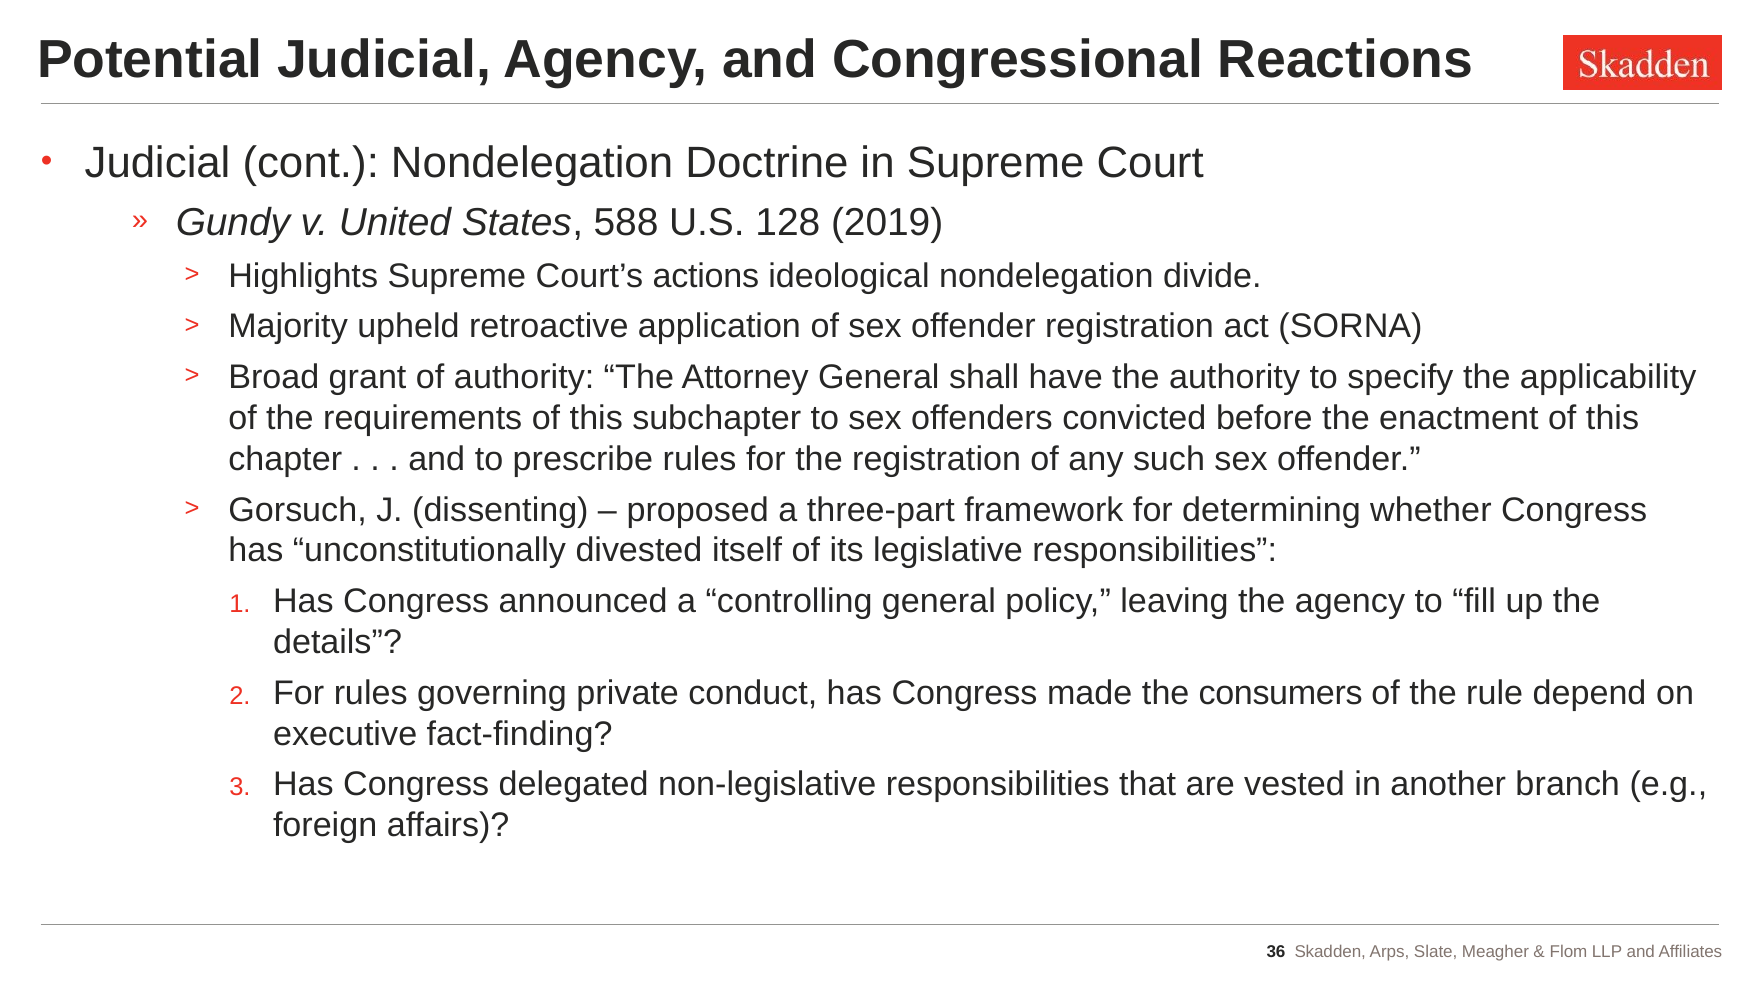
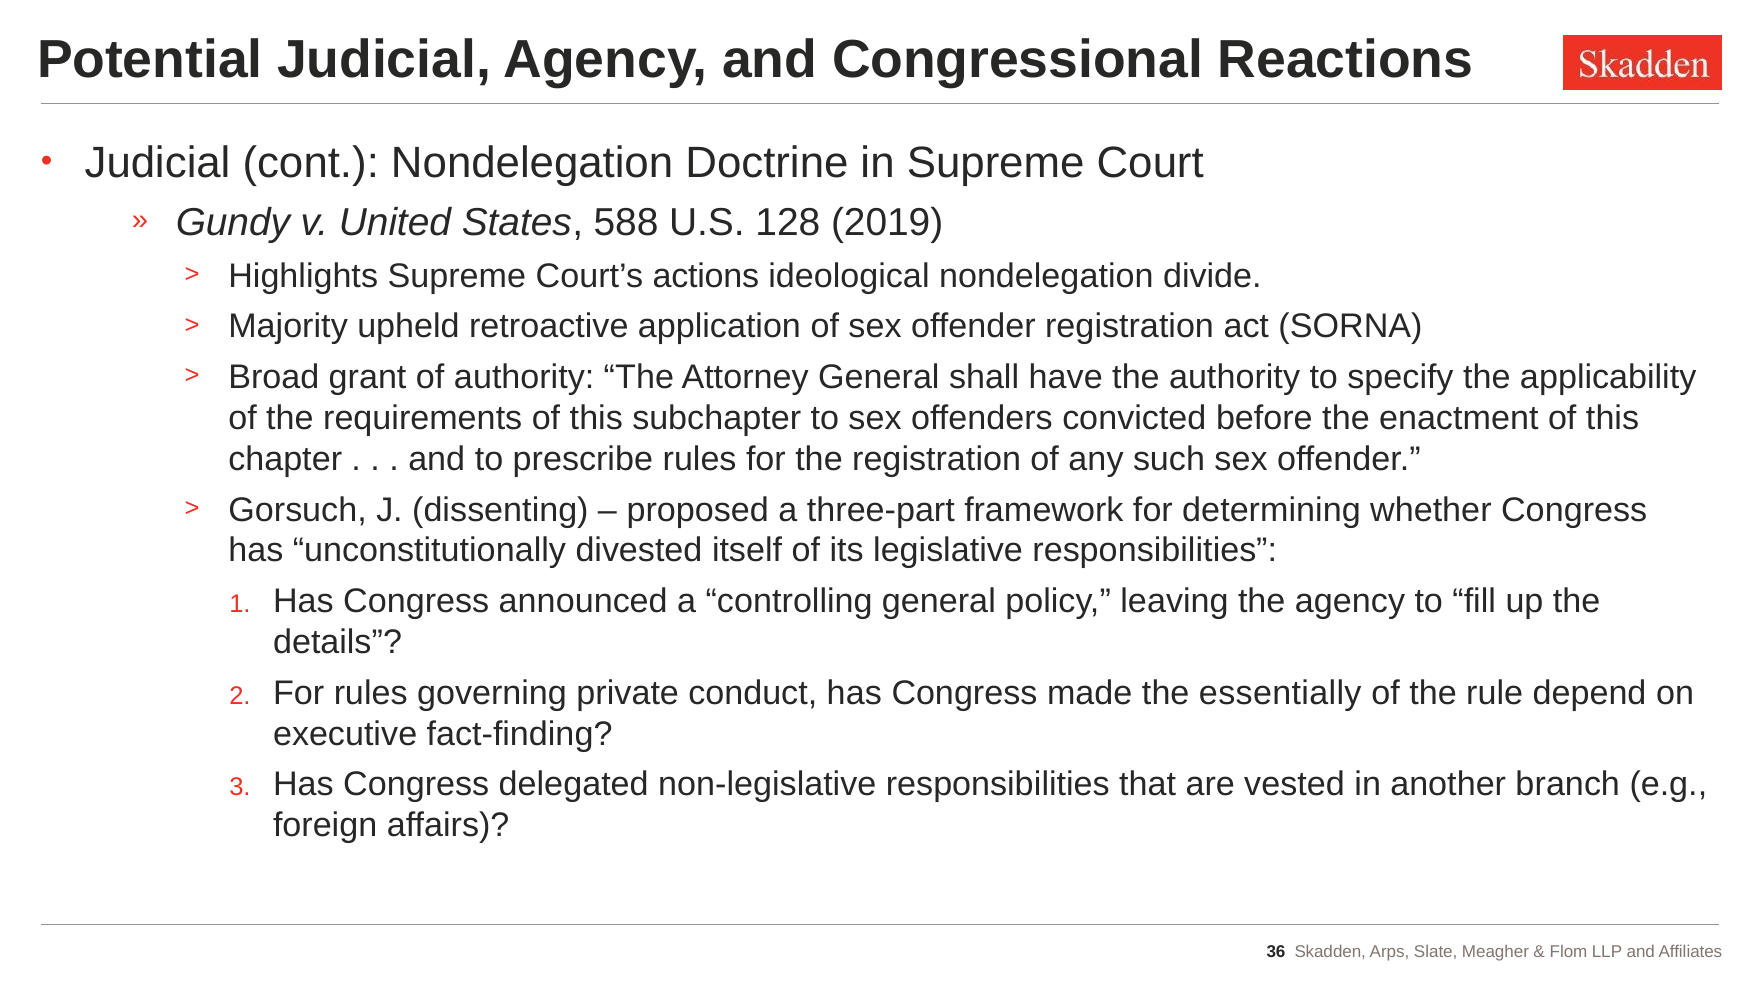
consumers: consumers -> essentially
